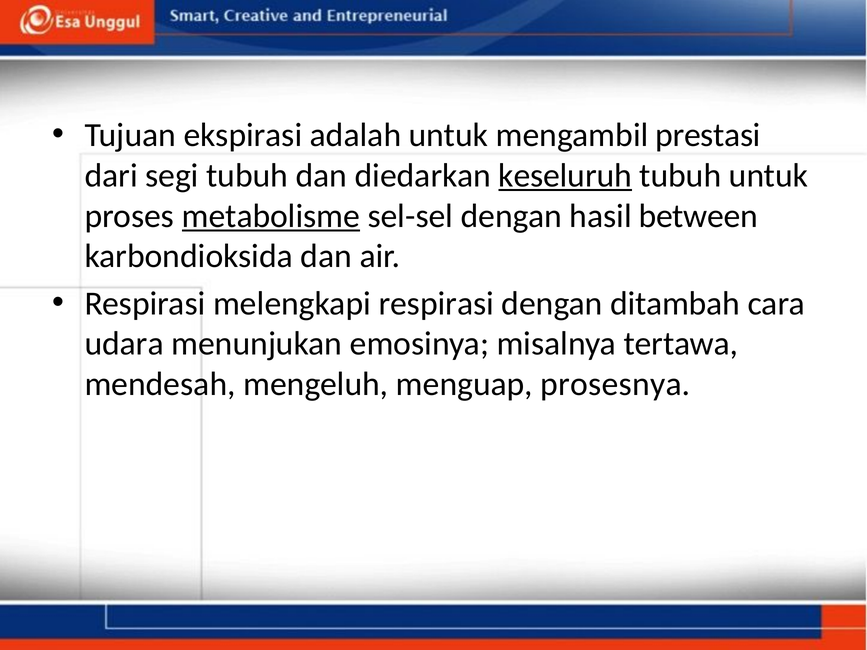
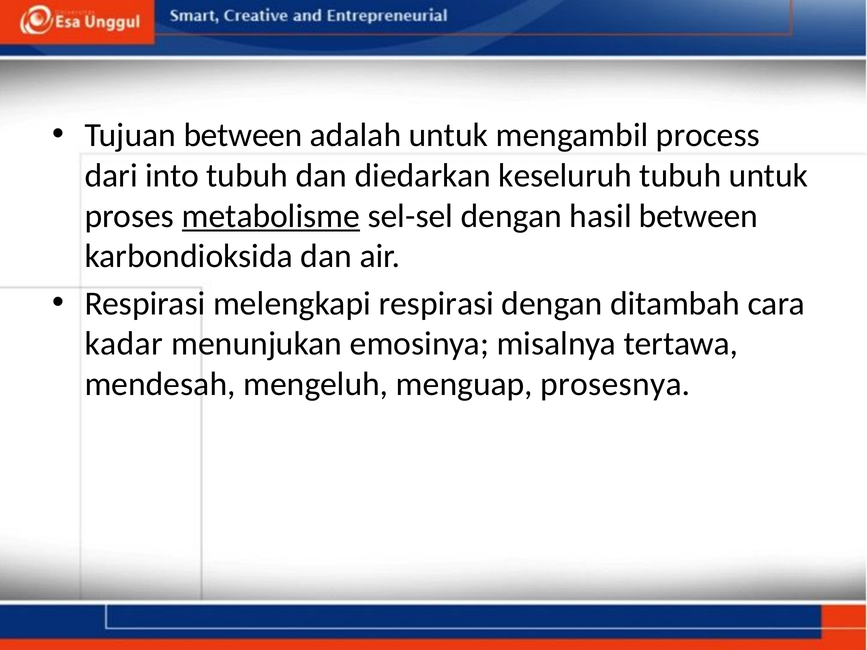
Tujuan ekspirasi: ekspirasi -> between
prestasi: prestasi -> process
segi: segi -> into
keseluruh underline: present -> none
udara: udara -> kadar
